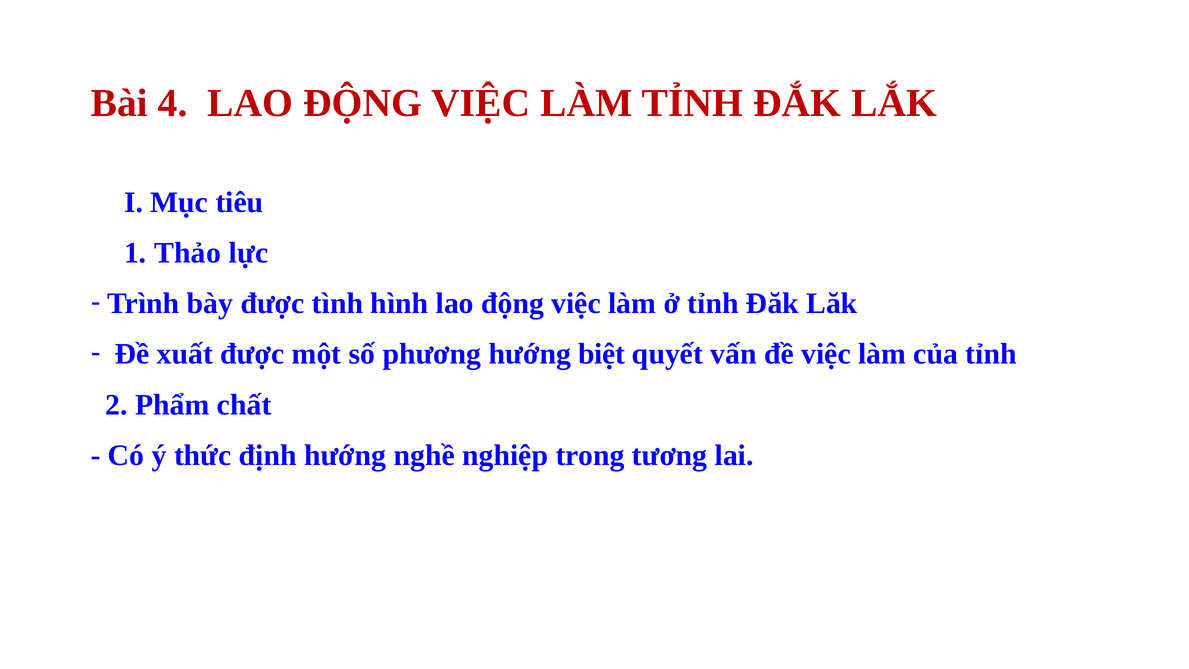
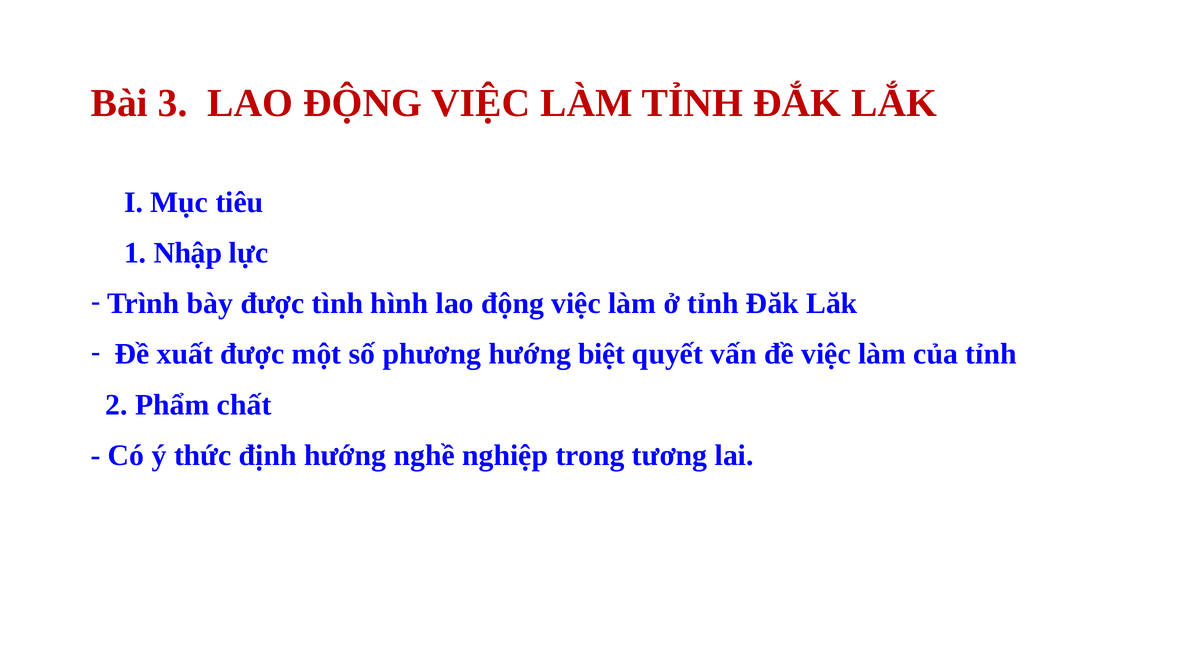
4: 4 -> 3
Thảo: Thảo -> Nhập
